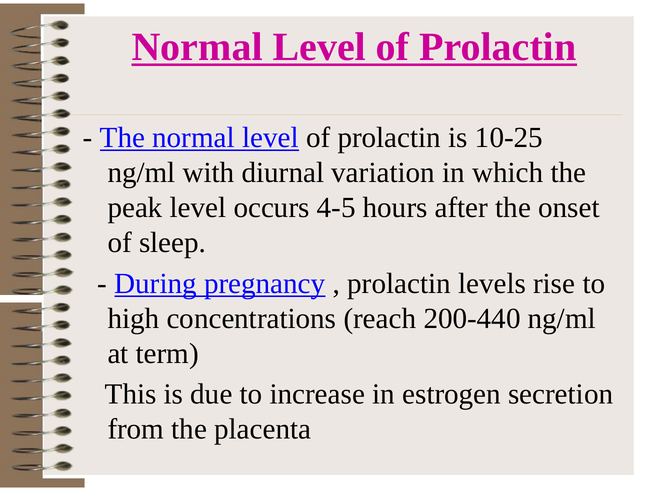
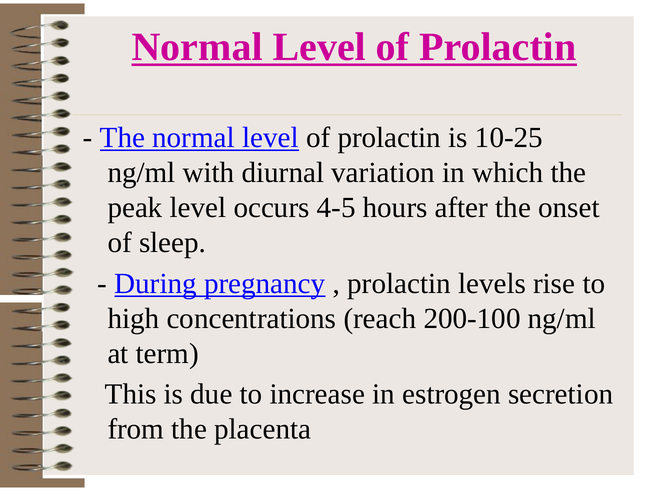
200-440: 200-440 -> 200-100
